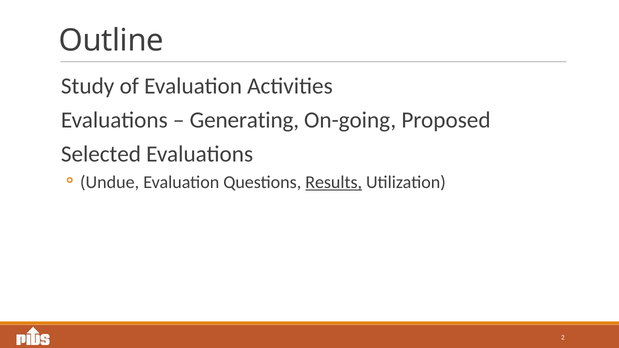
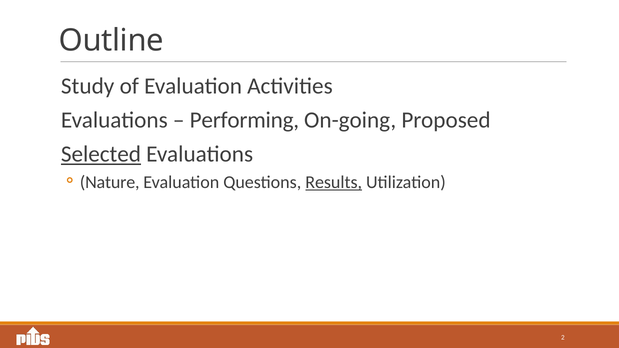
Generating: Generating -> Performing
Selected underline: none -> present
Undue: Undue -> Nature
